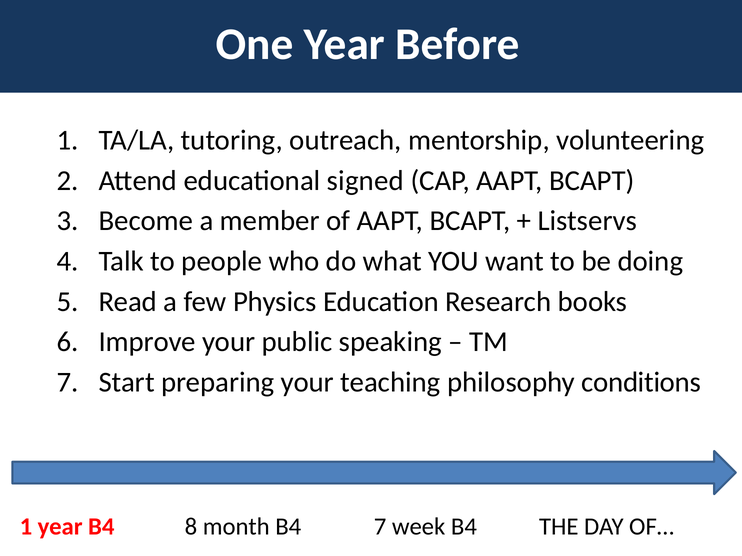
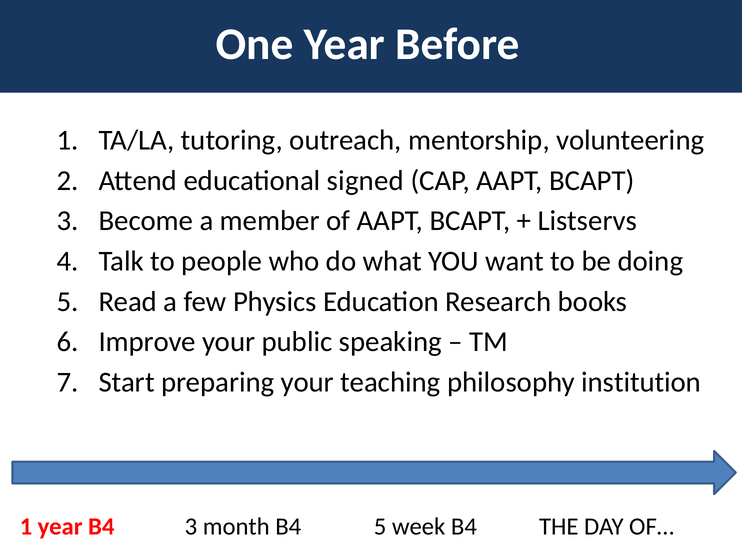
conditions: conditions -> institution
B4 8: 8 -> 3
B4 7: 7 -> 5
